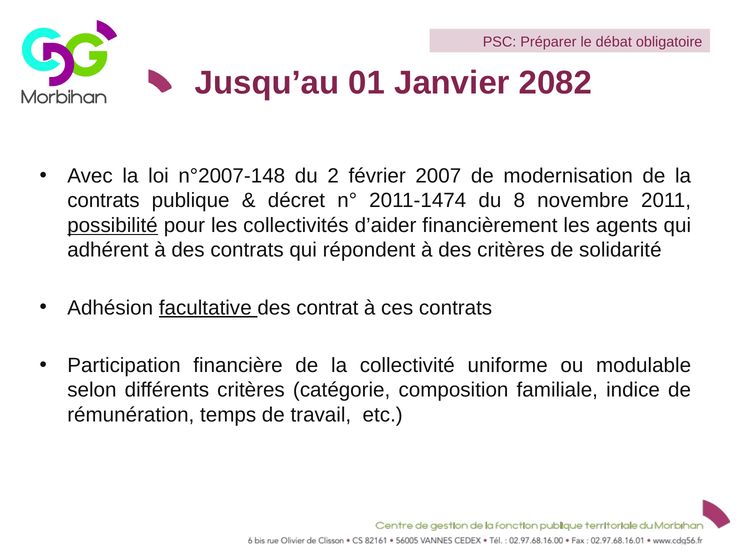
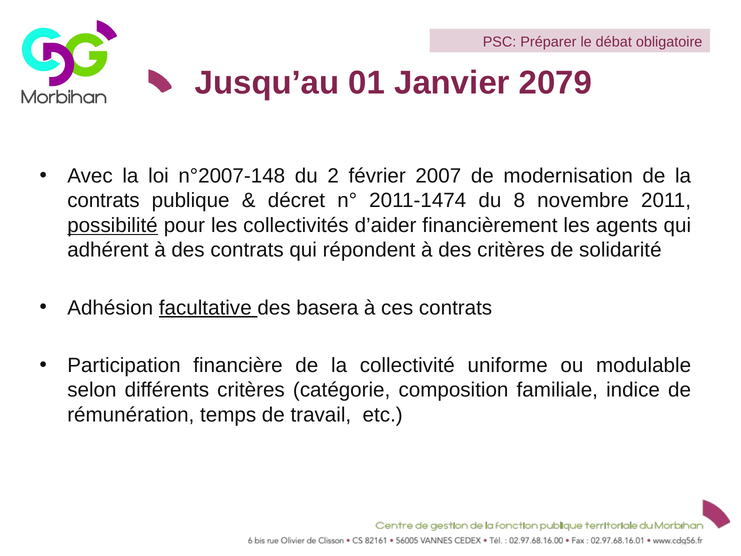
2082: 2082 -> 2079
contrat: contrat -> basera
